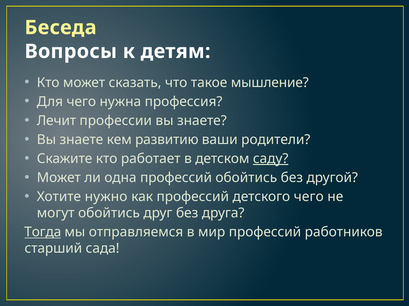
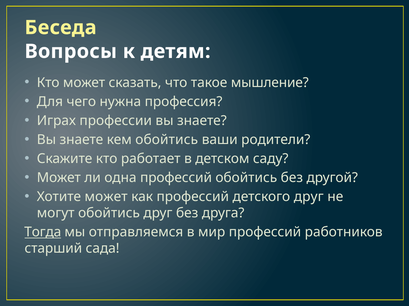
Лечит: Лечит -> Играх
кем развитию: развитию -> обойтись
саду underline: present -> none
Хотите нужно: нужно -> может
детского чего: чего -> друг
